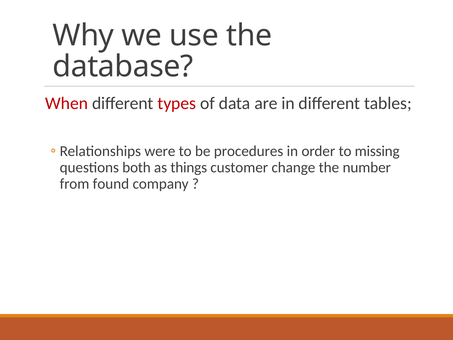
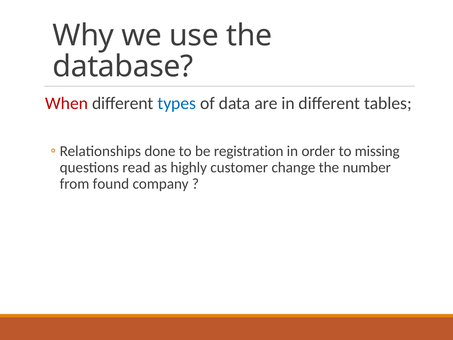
types colour: red -> blue
were: were -> done
procedures: procedures -> registration
both: both -> read
things: things -> highly
